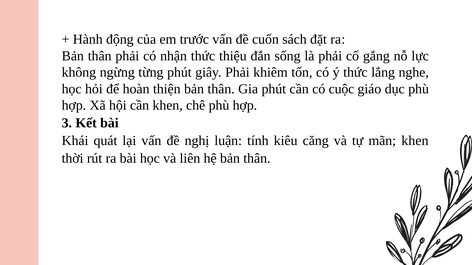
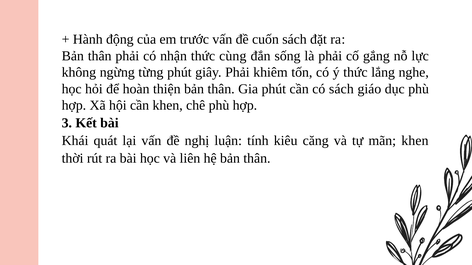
thiệu: thiệu -> cùng
có cuộc: cuộc -> sách
